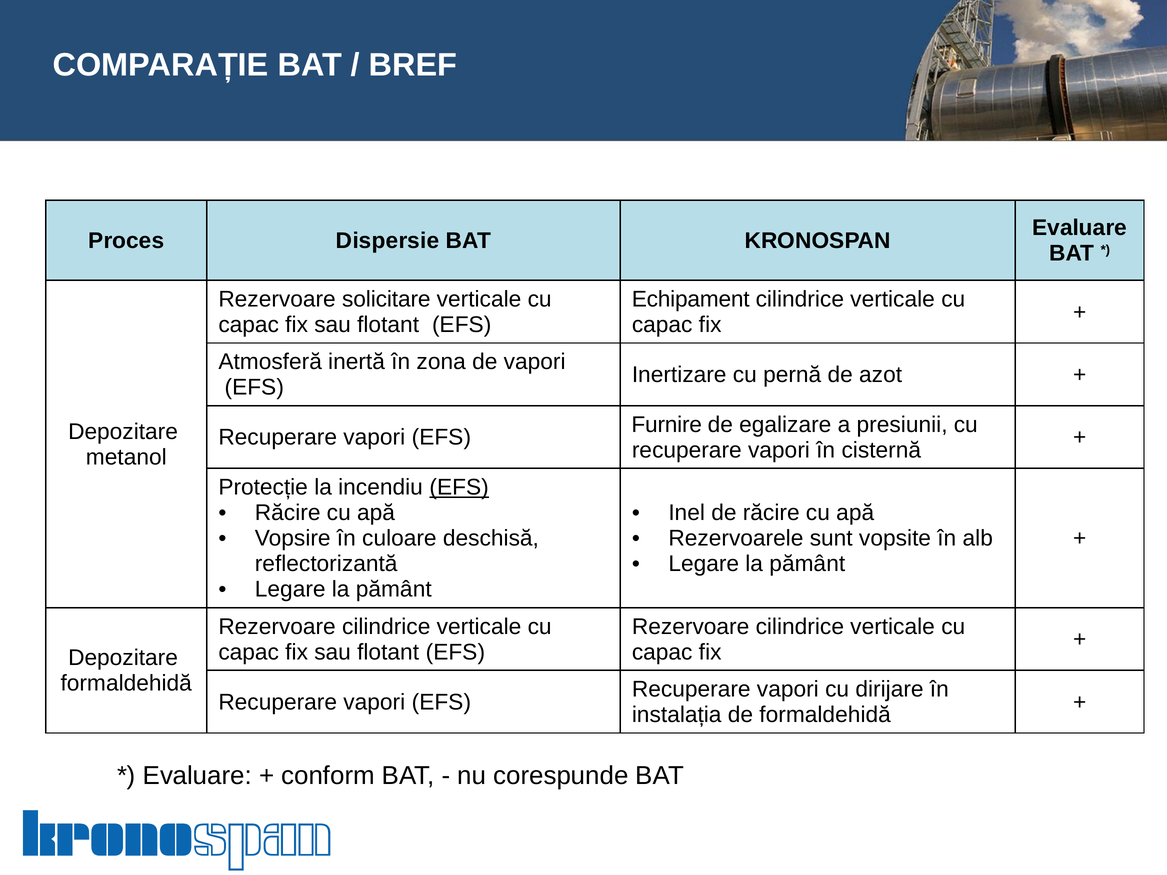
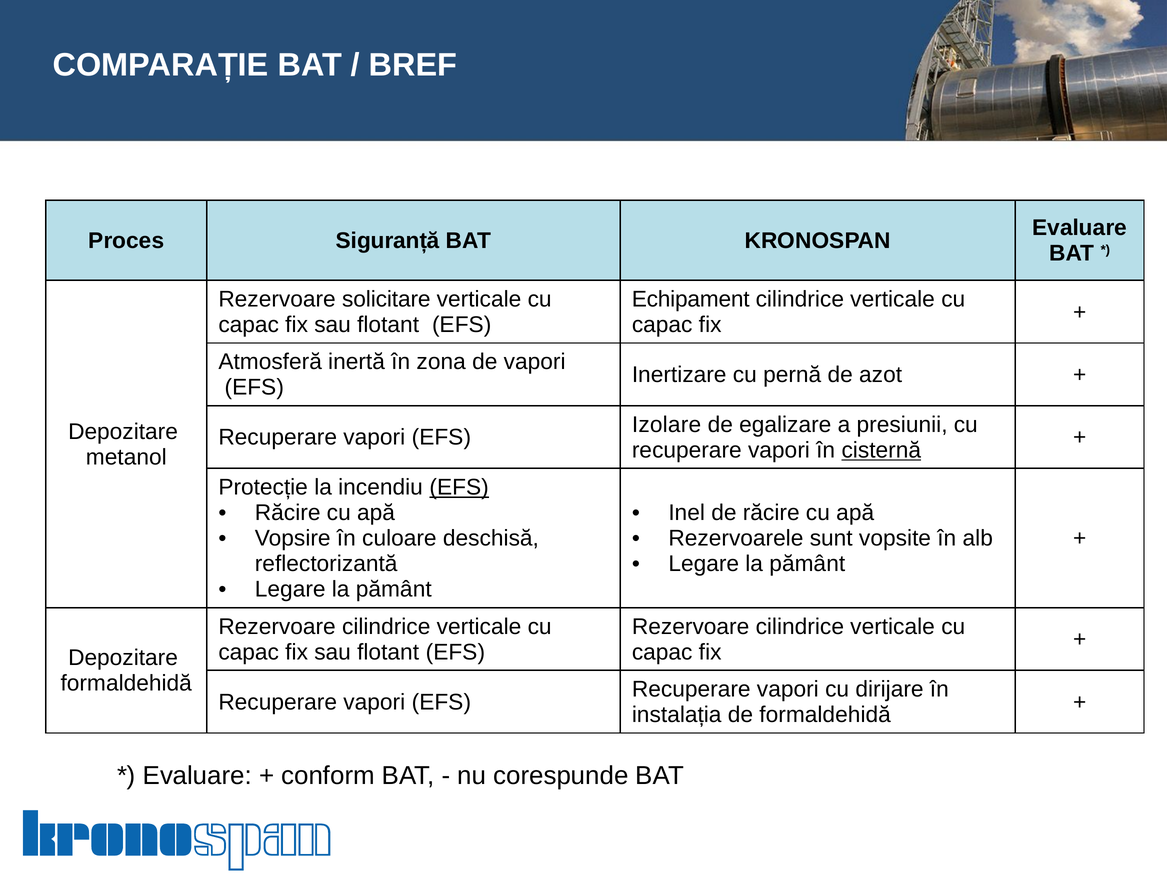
Dispersie: Dispersie -> Siguranță
Furnire: Furnire -> Izolare
cisternă underline: none -> present
